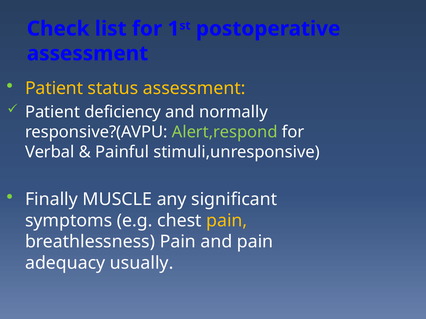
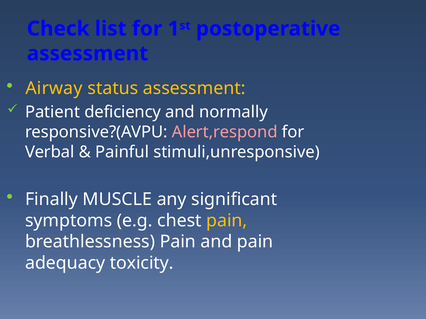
Patient at (54, 89): Patient -> Airway
Alert,respond colour: light green -> pink
usually: usually -> toxicity
